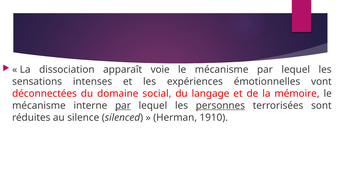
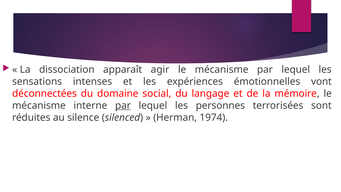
voie: voie -> agir
personnes underline: present -> none
1910: 1910 -> 1974
